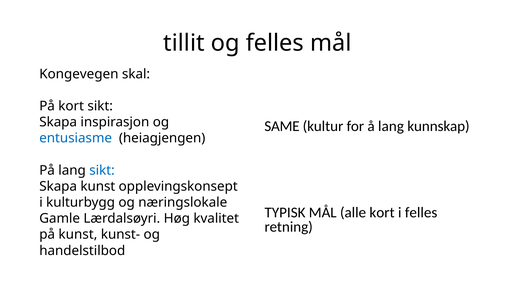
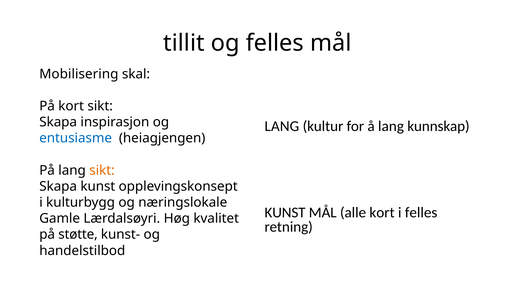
Kongevegen: Kongevegen -> Mobilisering
SAME at (282, 127): SAME -> LANG
sikt at (102, 171) colour: blue -> orange
TYPISK at (285, 213): TYPISK -> KUNST
på kunst: kunst -> støtte
